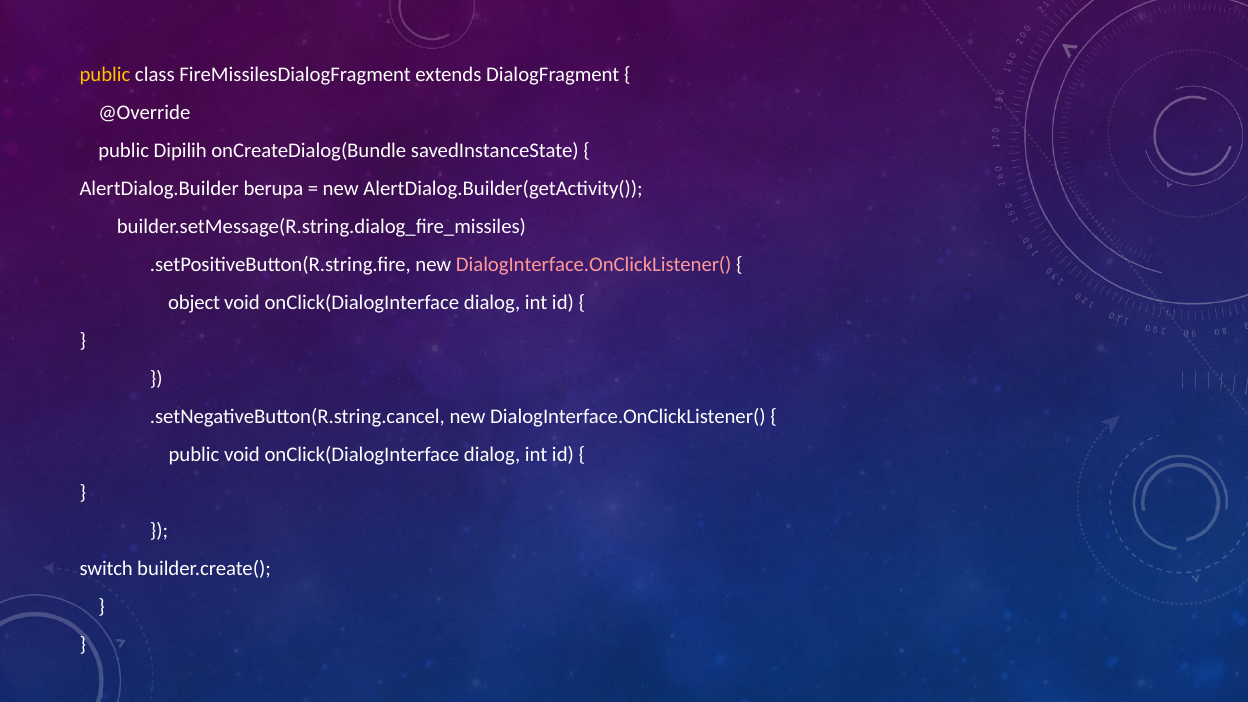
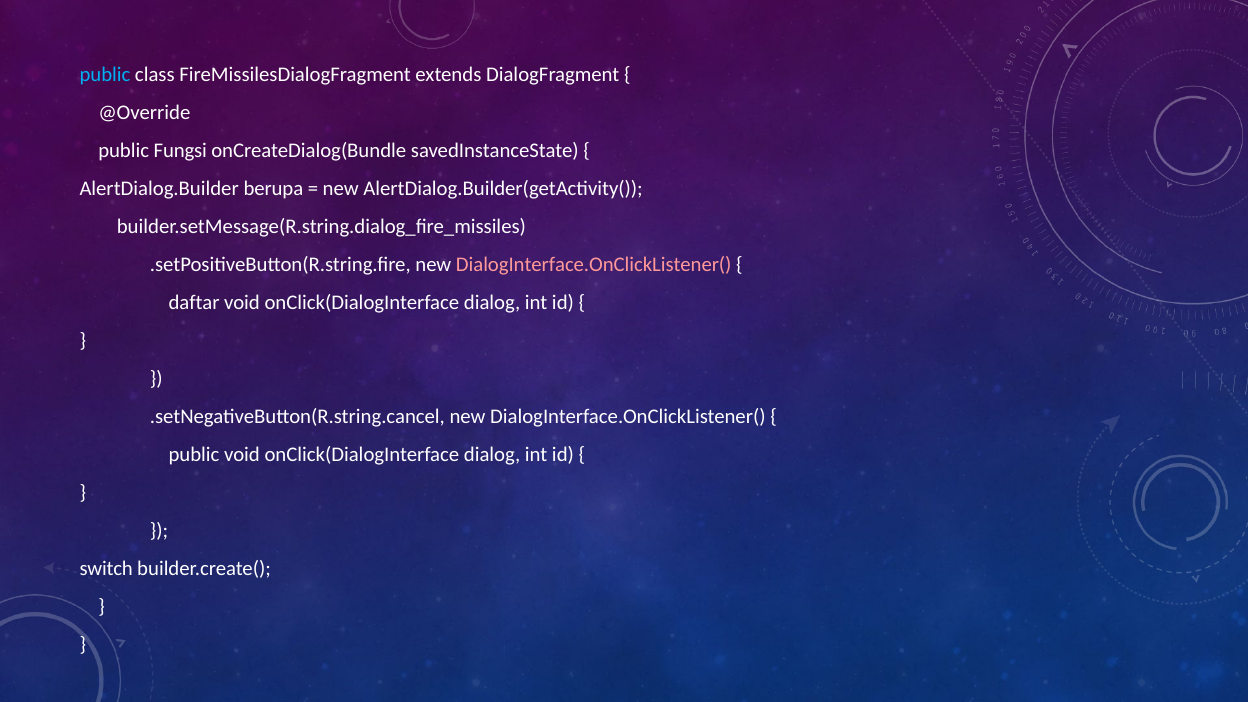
public at (105, 75) colour: yellow -> light blue
Dipilih: Dipilih -> Fungsi
object: object -> daftar
